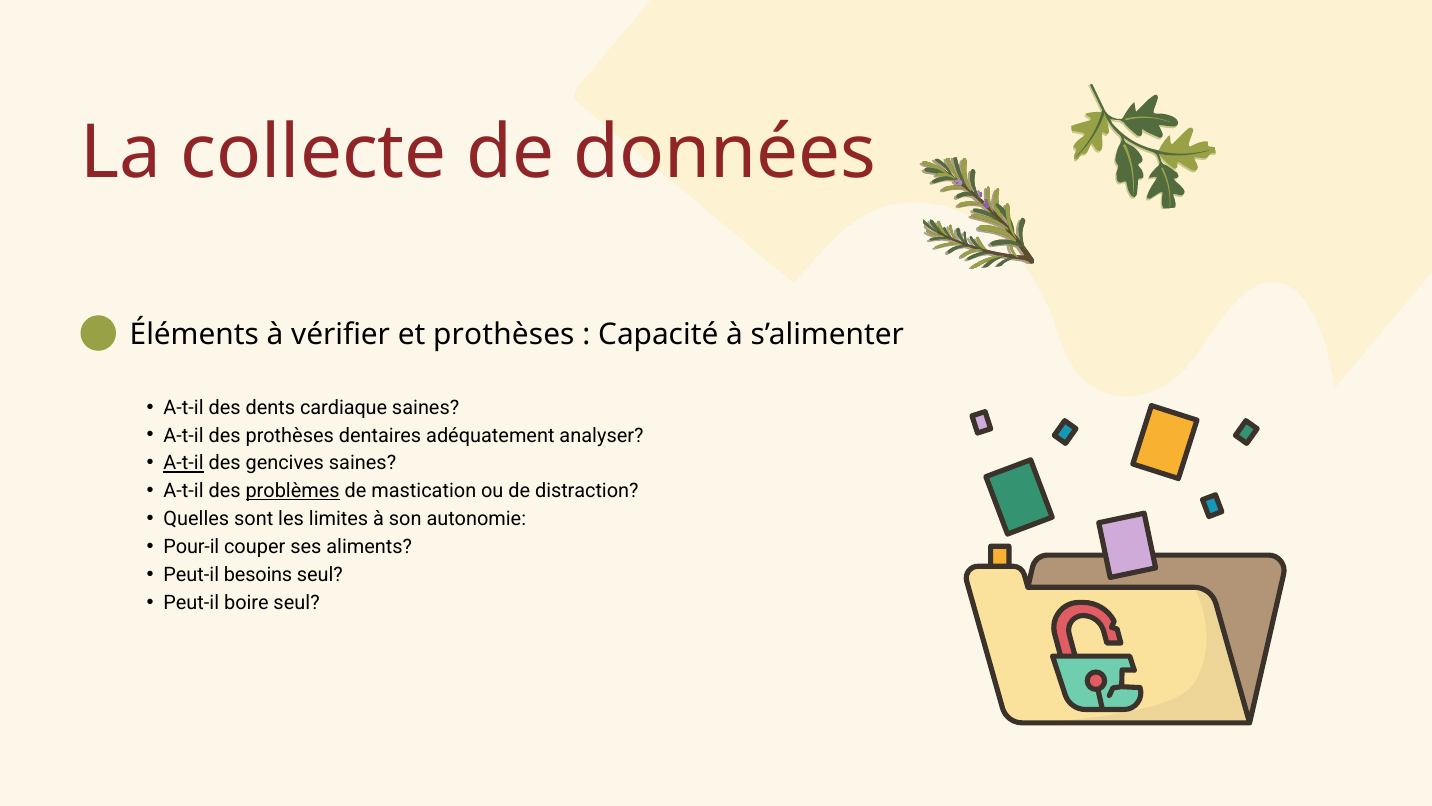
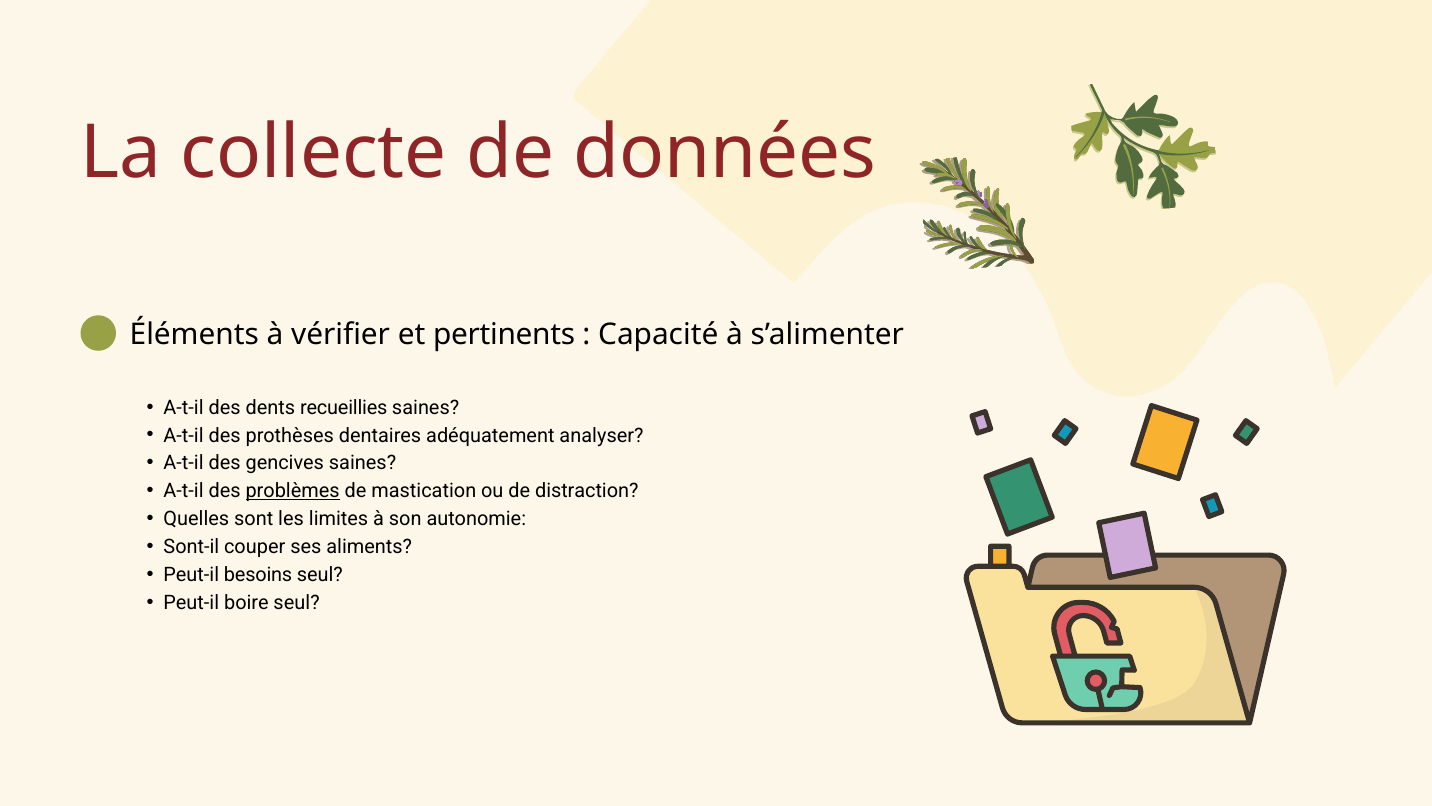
et prothèses: prothèses -> pertinents
cardiaque: cardiaque -> recueillies
A-t-il at (184, 463) underline: present -> none
Pour-il: Pour-il -> Sont-il
